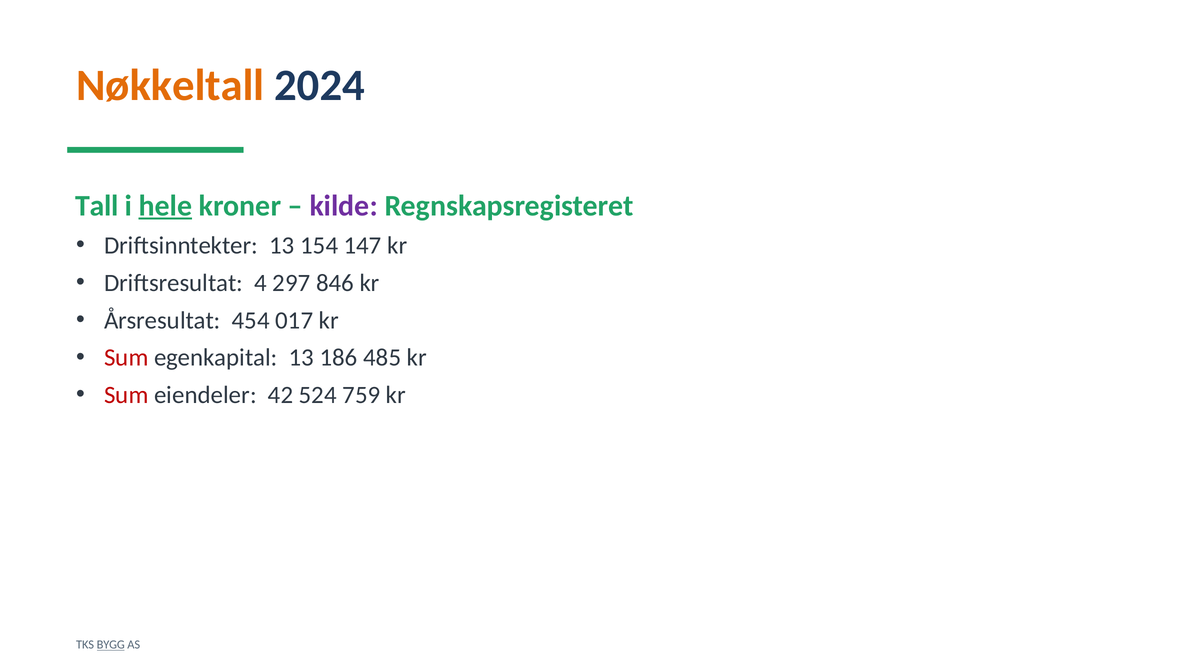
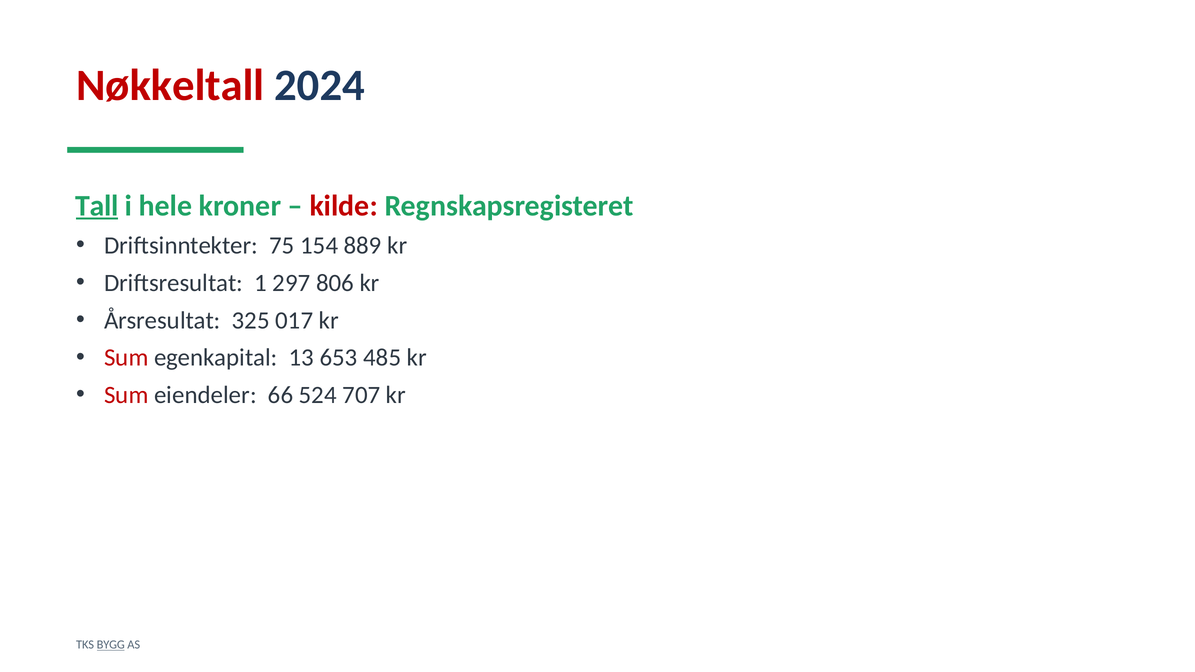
Nøkkeltall colour: orange -> red
Tall underline: none -> present
hele underline: present -> none
kilde colour: purple -> red
Driftsinntekter 13: 13 -> 75
147: 147 -> 889
4: 4 -> 1
846: 846 -> 806
454: 454 -> 325
186: 186 -> 653
42: 42 -> 66
759: 759 -> 707
